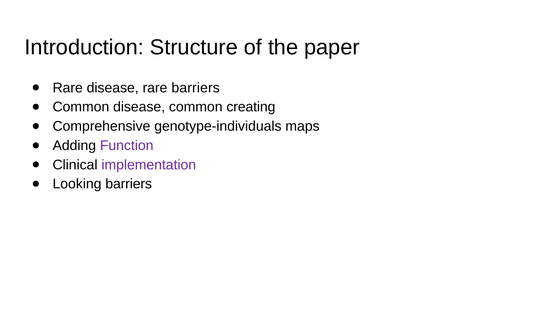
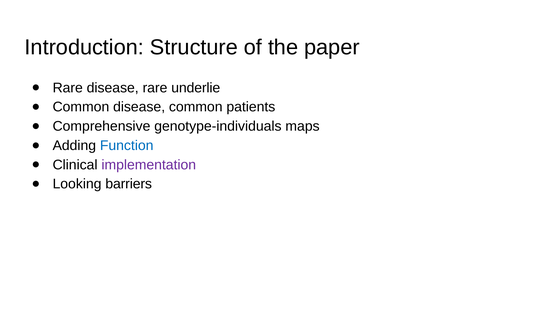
rare barriers: barriers -> underlie
creating: creating -> patients
Function colour: purple -> blue
